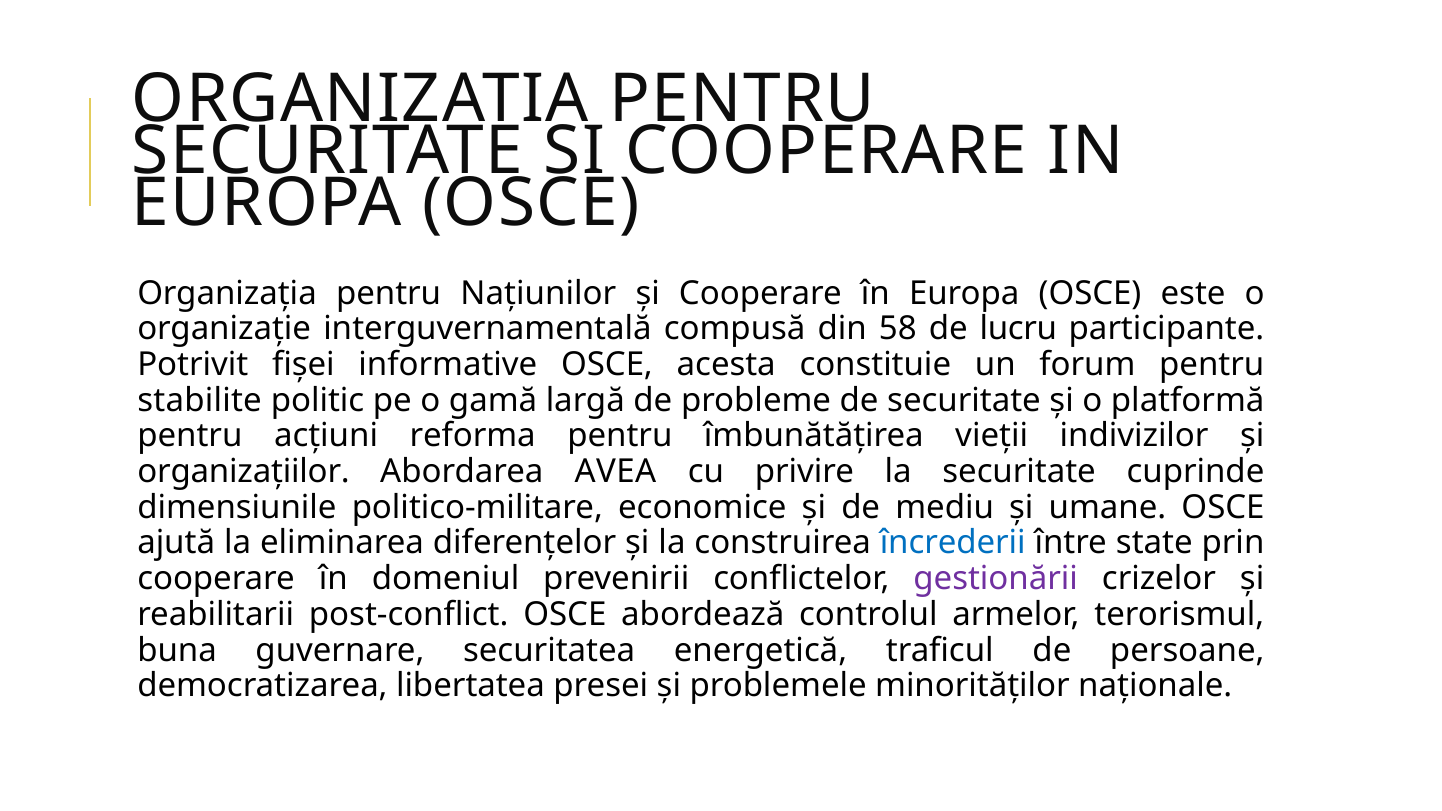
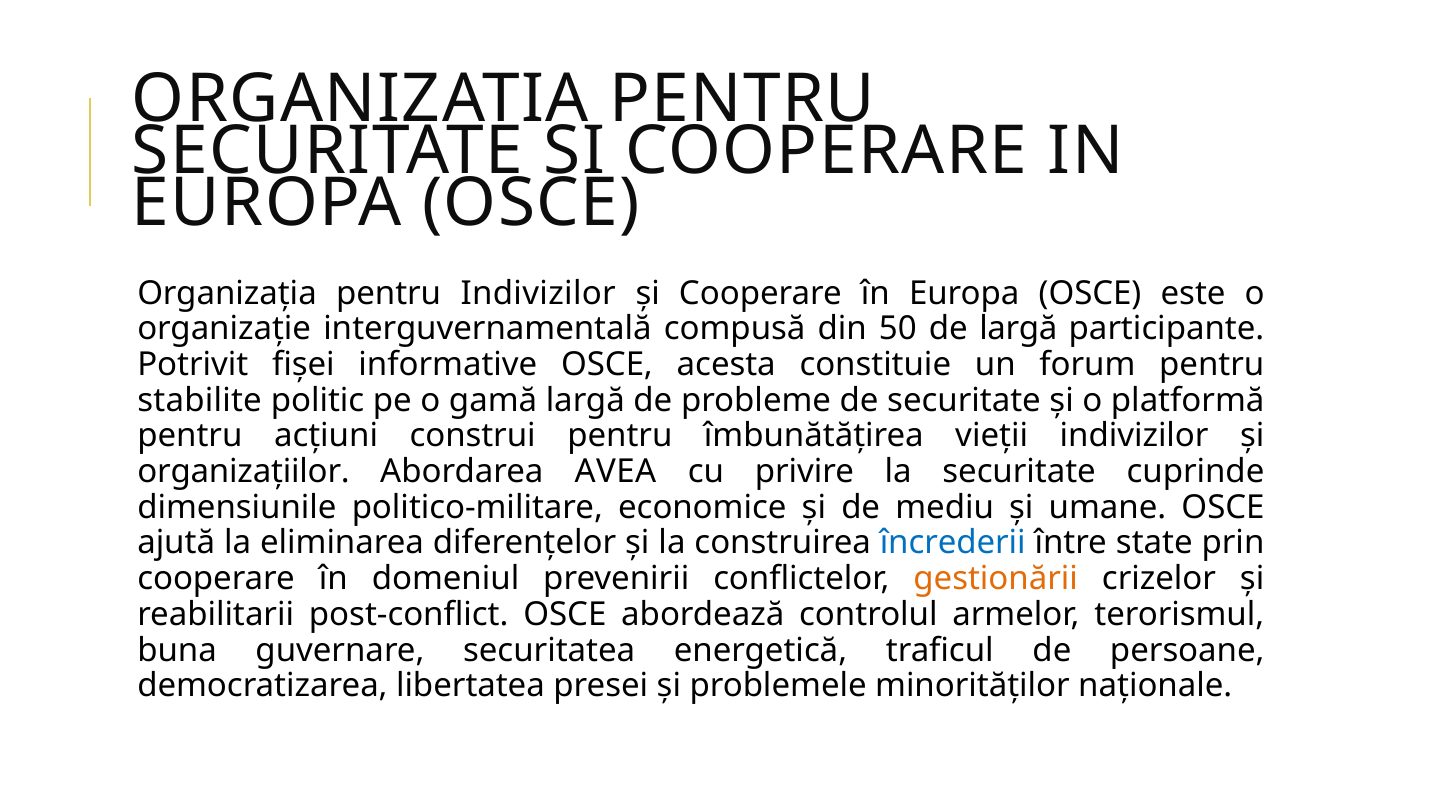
pentru Națiunilor: Națiunilor -> Indivizilor
58: 58 -> 50
de lucru: lucru -> largă
reforma: reforma -> construi
gestionării colour: purple -> orange
